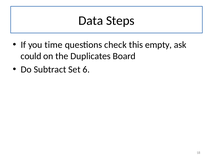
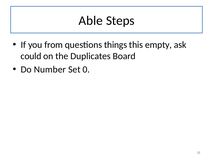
Data: Data -> Able
time: time -> from
check: check -> things
Subtract: Subtract -> Number
6: 6 -> 0
